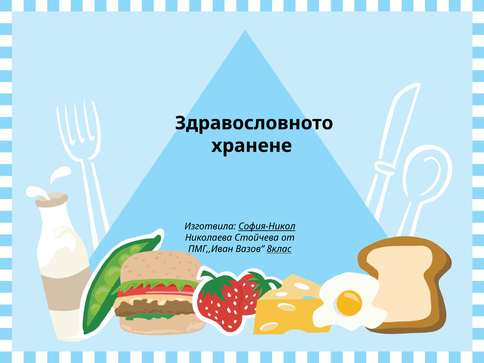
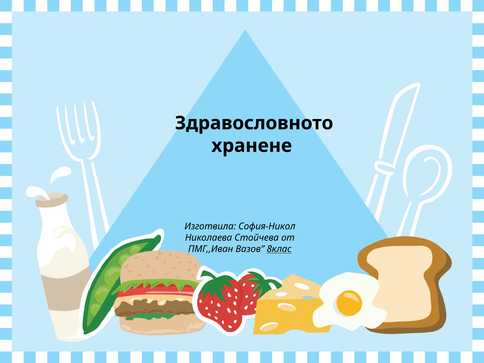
София-Никол underline: present -> none
